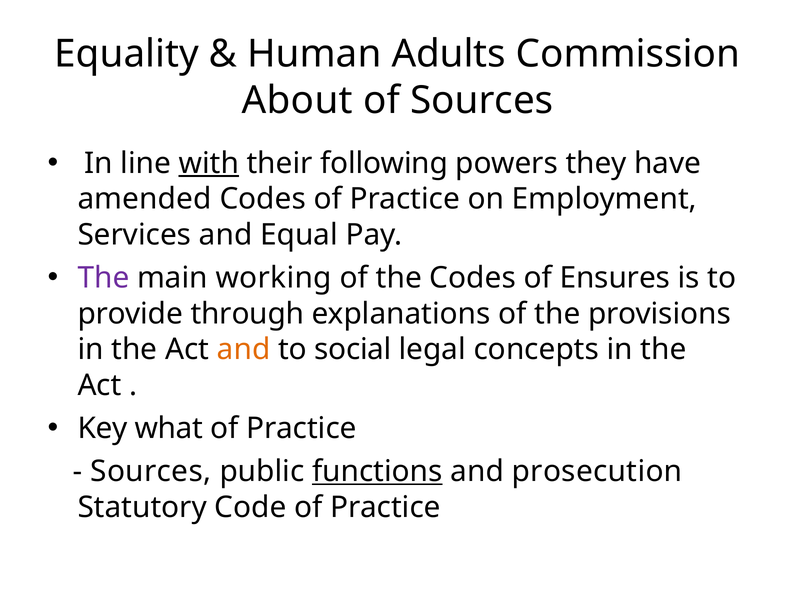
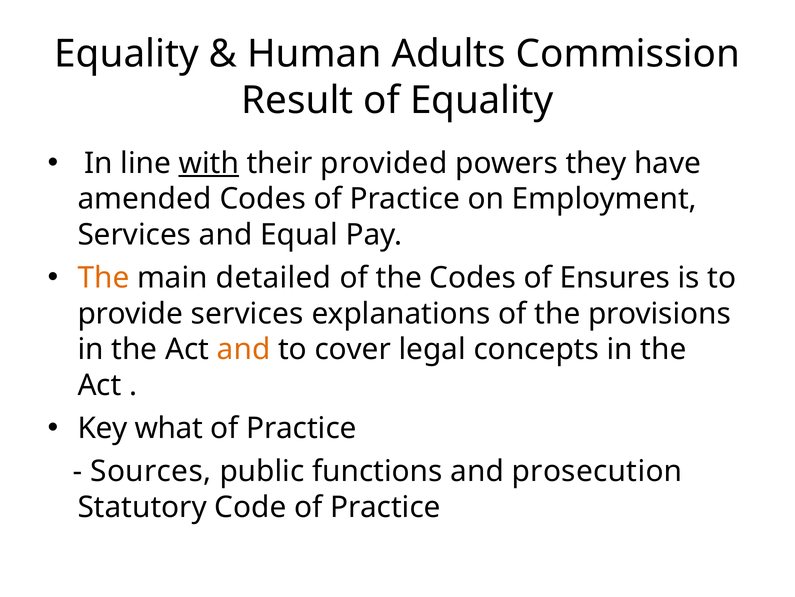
About: About -> Result
of Sources: Sources -> Equality
following: following -> provided
The at (103, 278) colour: purple -> orange
working: working -> detailed
provide through: through -> services
social: social -> cover
functions underline: present -> none
